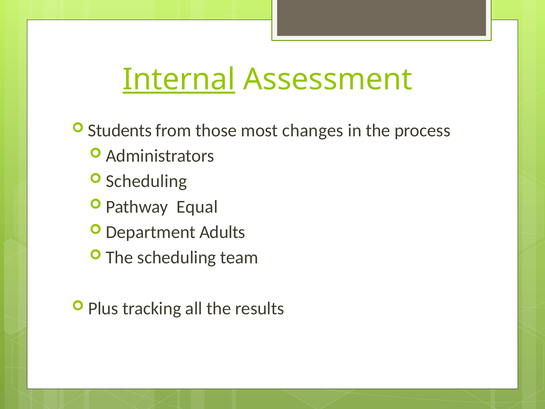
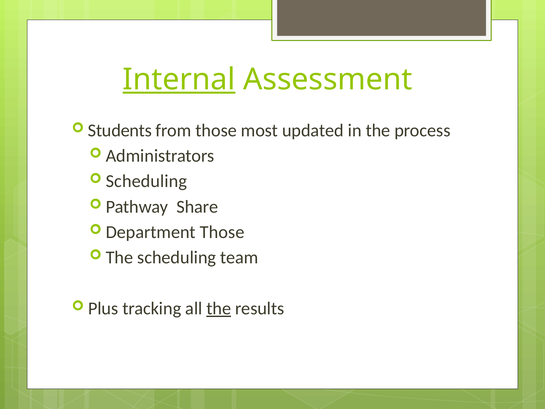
changes: changes -> updated
Equal: Equal -> Share
Department Adults: Adults -> Those
the at (219, 308) underline: none -> present
